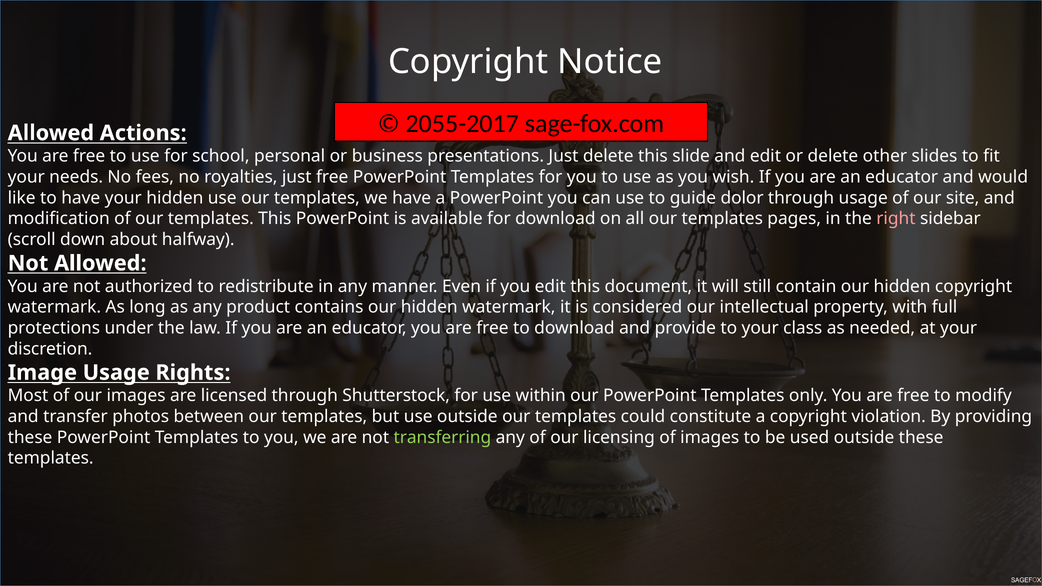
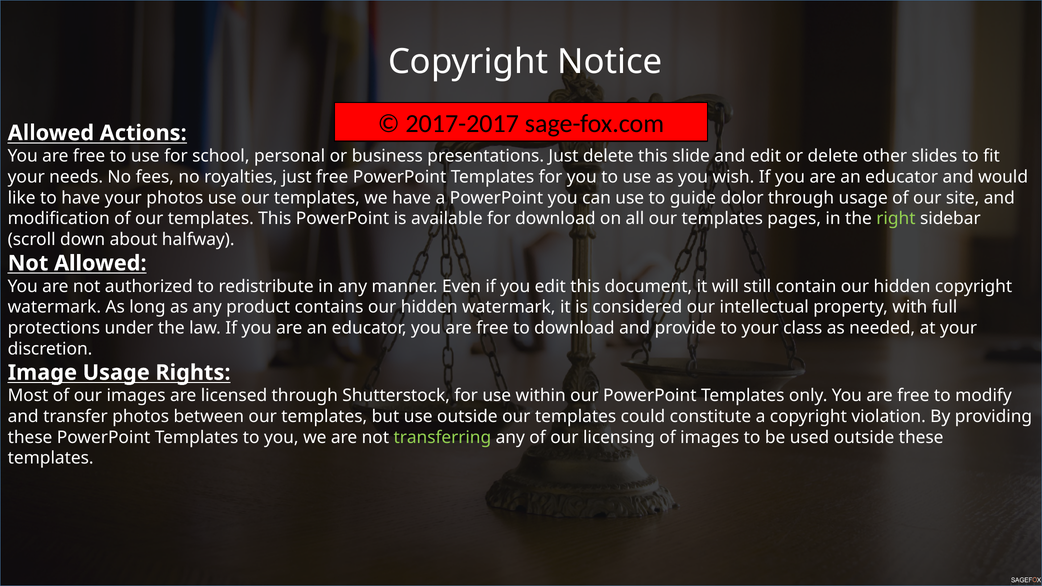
2055-2017: 2055-2017 -> 2017-2017
your hidden: hidden -> photos
right colour: pink -> light green
